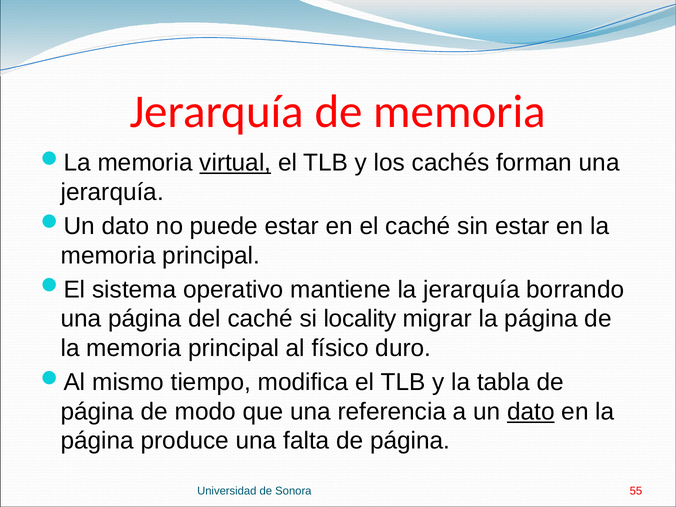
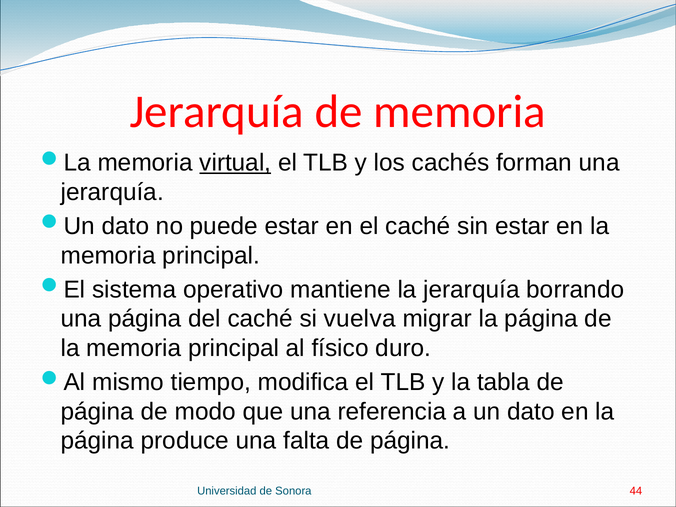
locality: locality -> vuelva
dato at (531, 412) underline: present -> none
55: 55 -> 44
